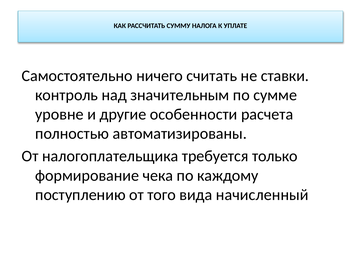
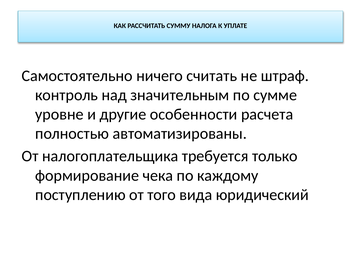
ставки: ставки -> штраф
начисленный: начисленный -> юридический
